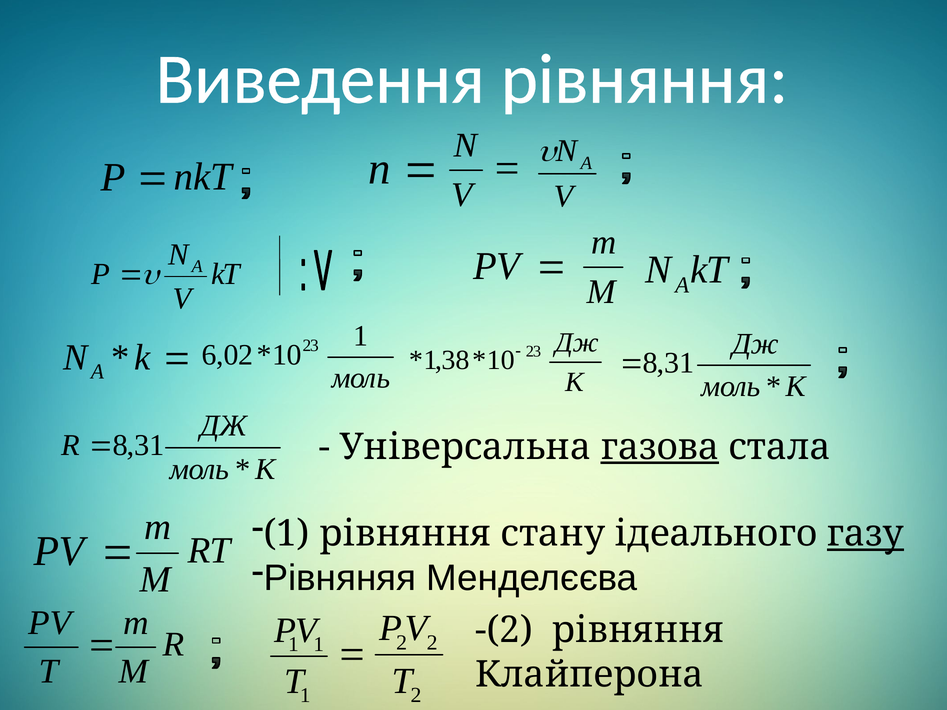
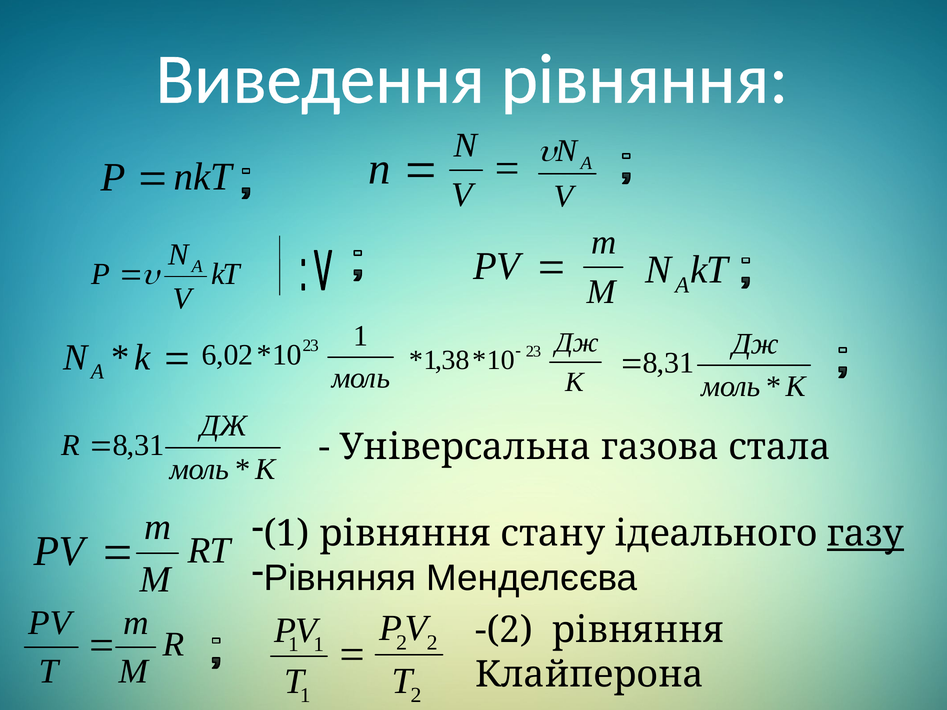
газова underline: present -> none
